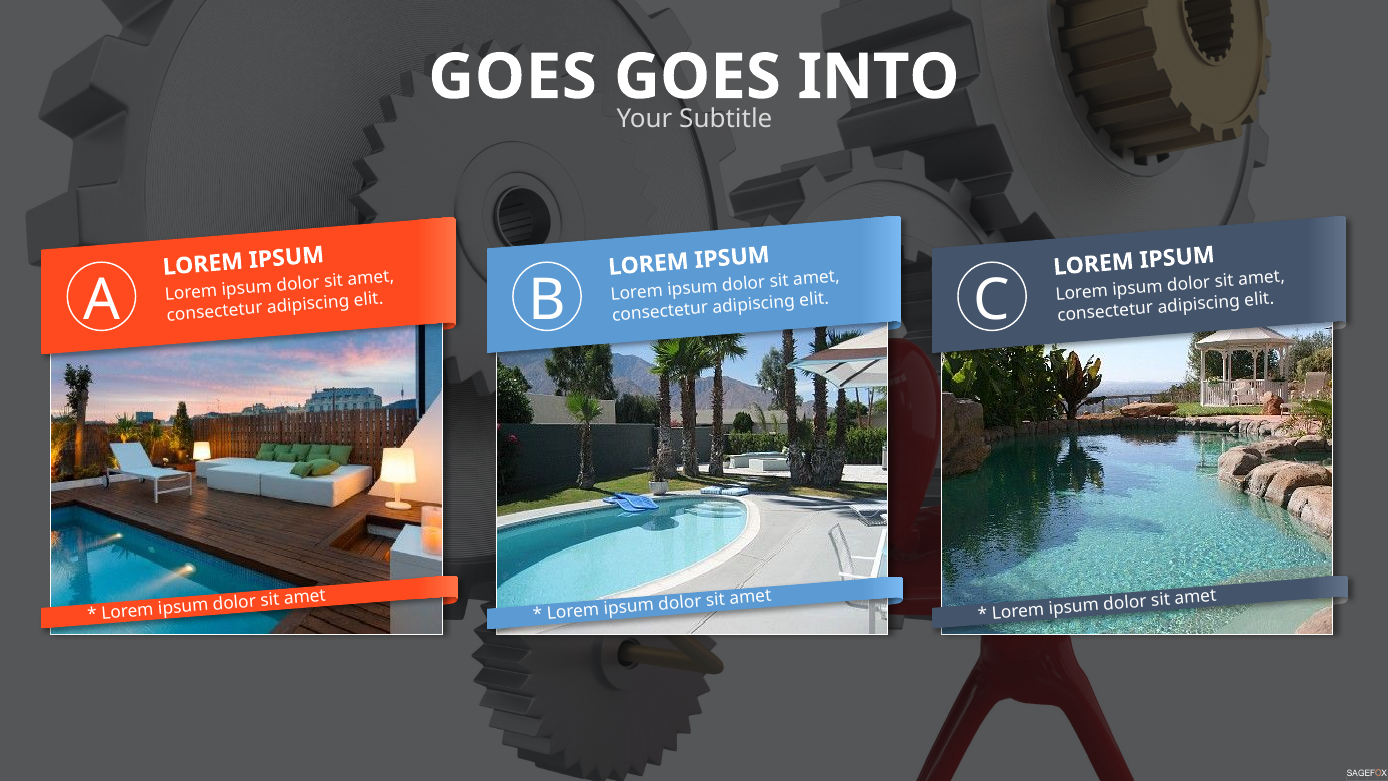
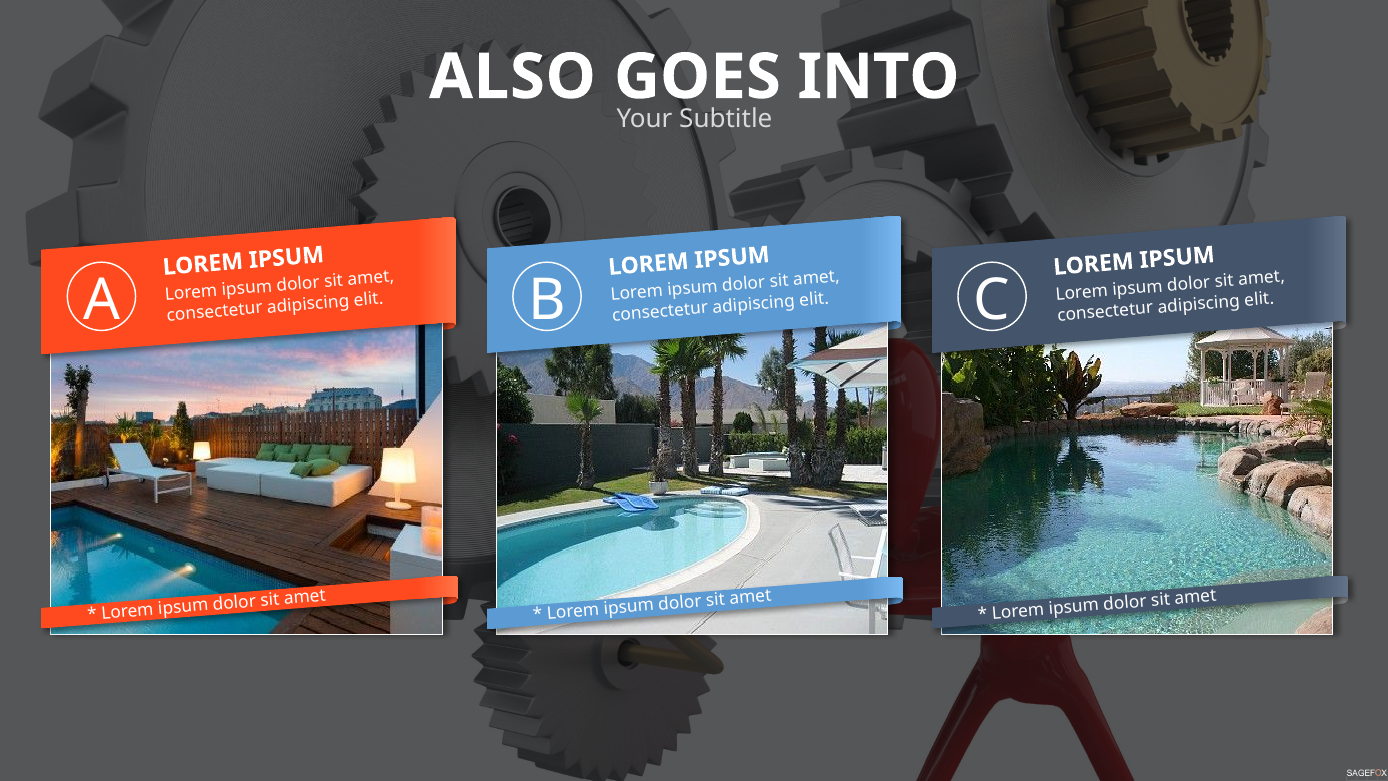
GOES at (513, 77): GOES -> ALSO
